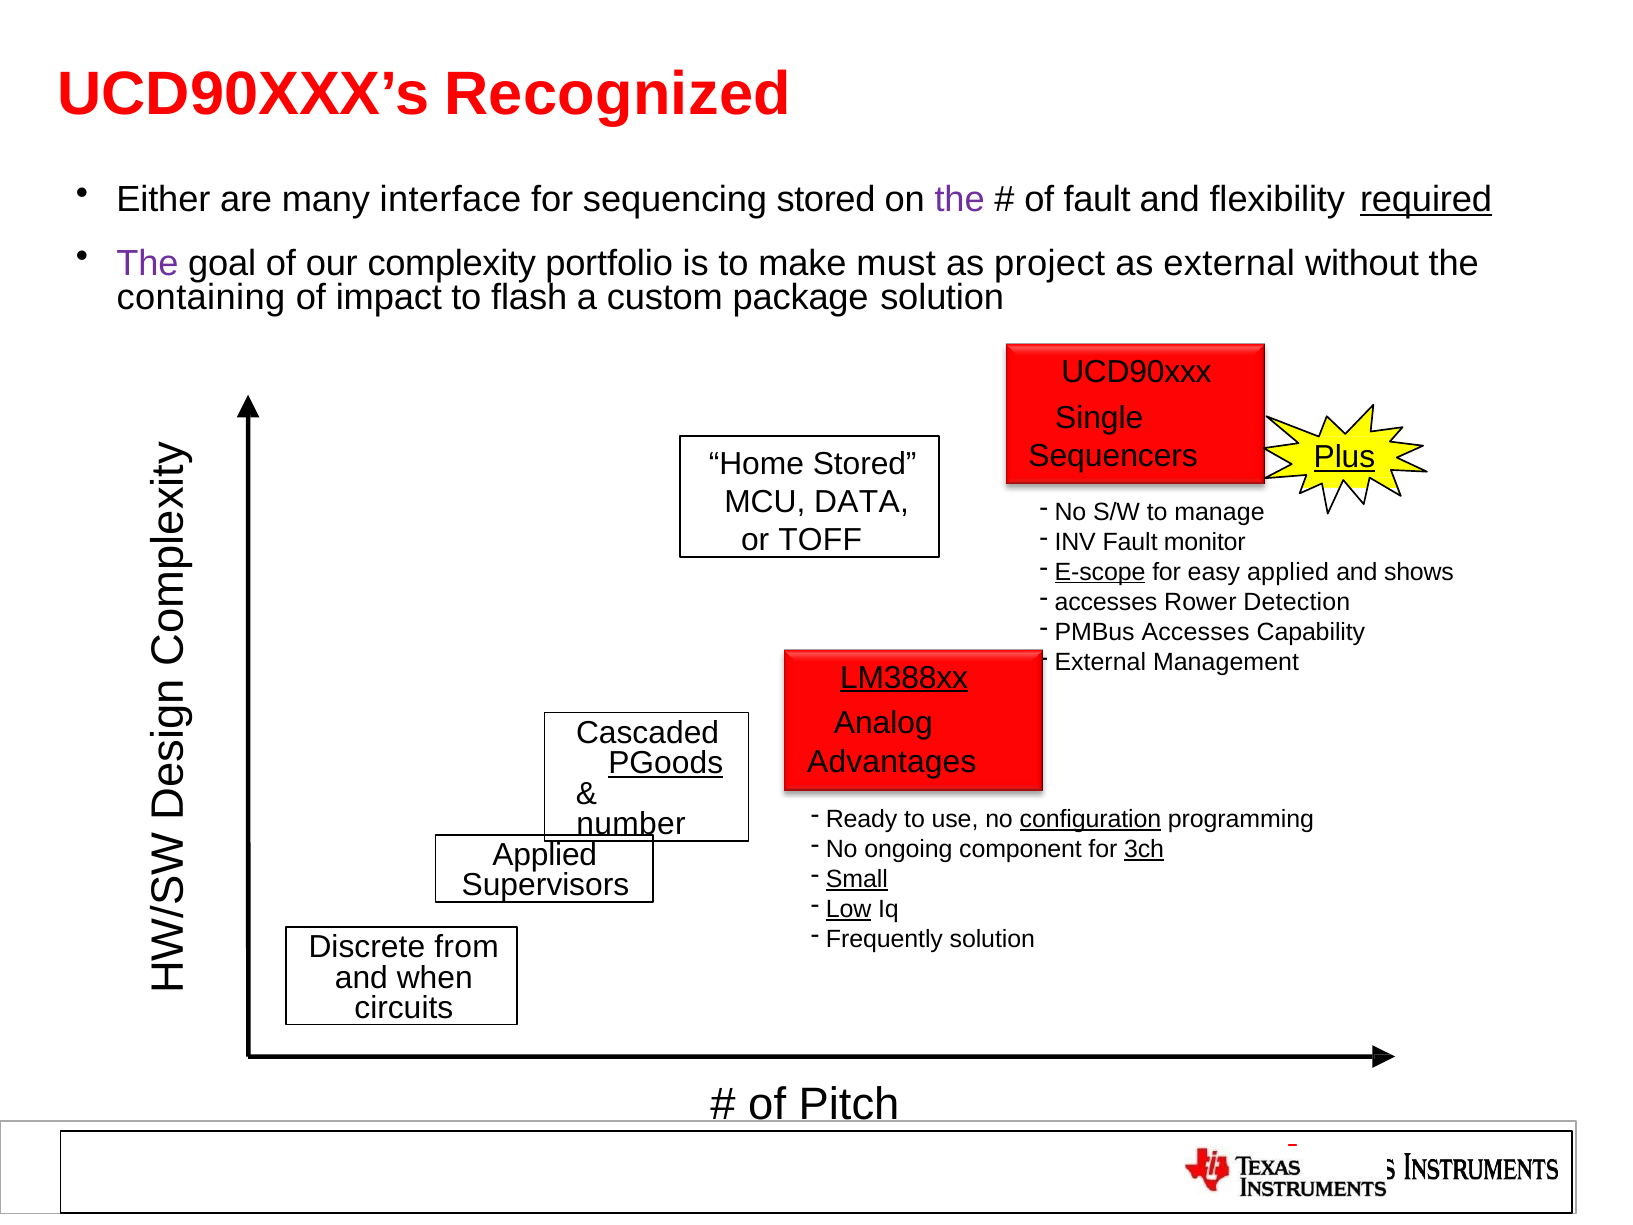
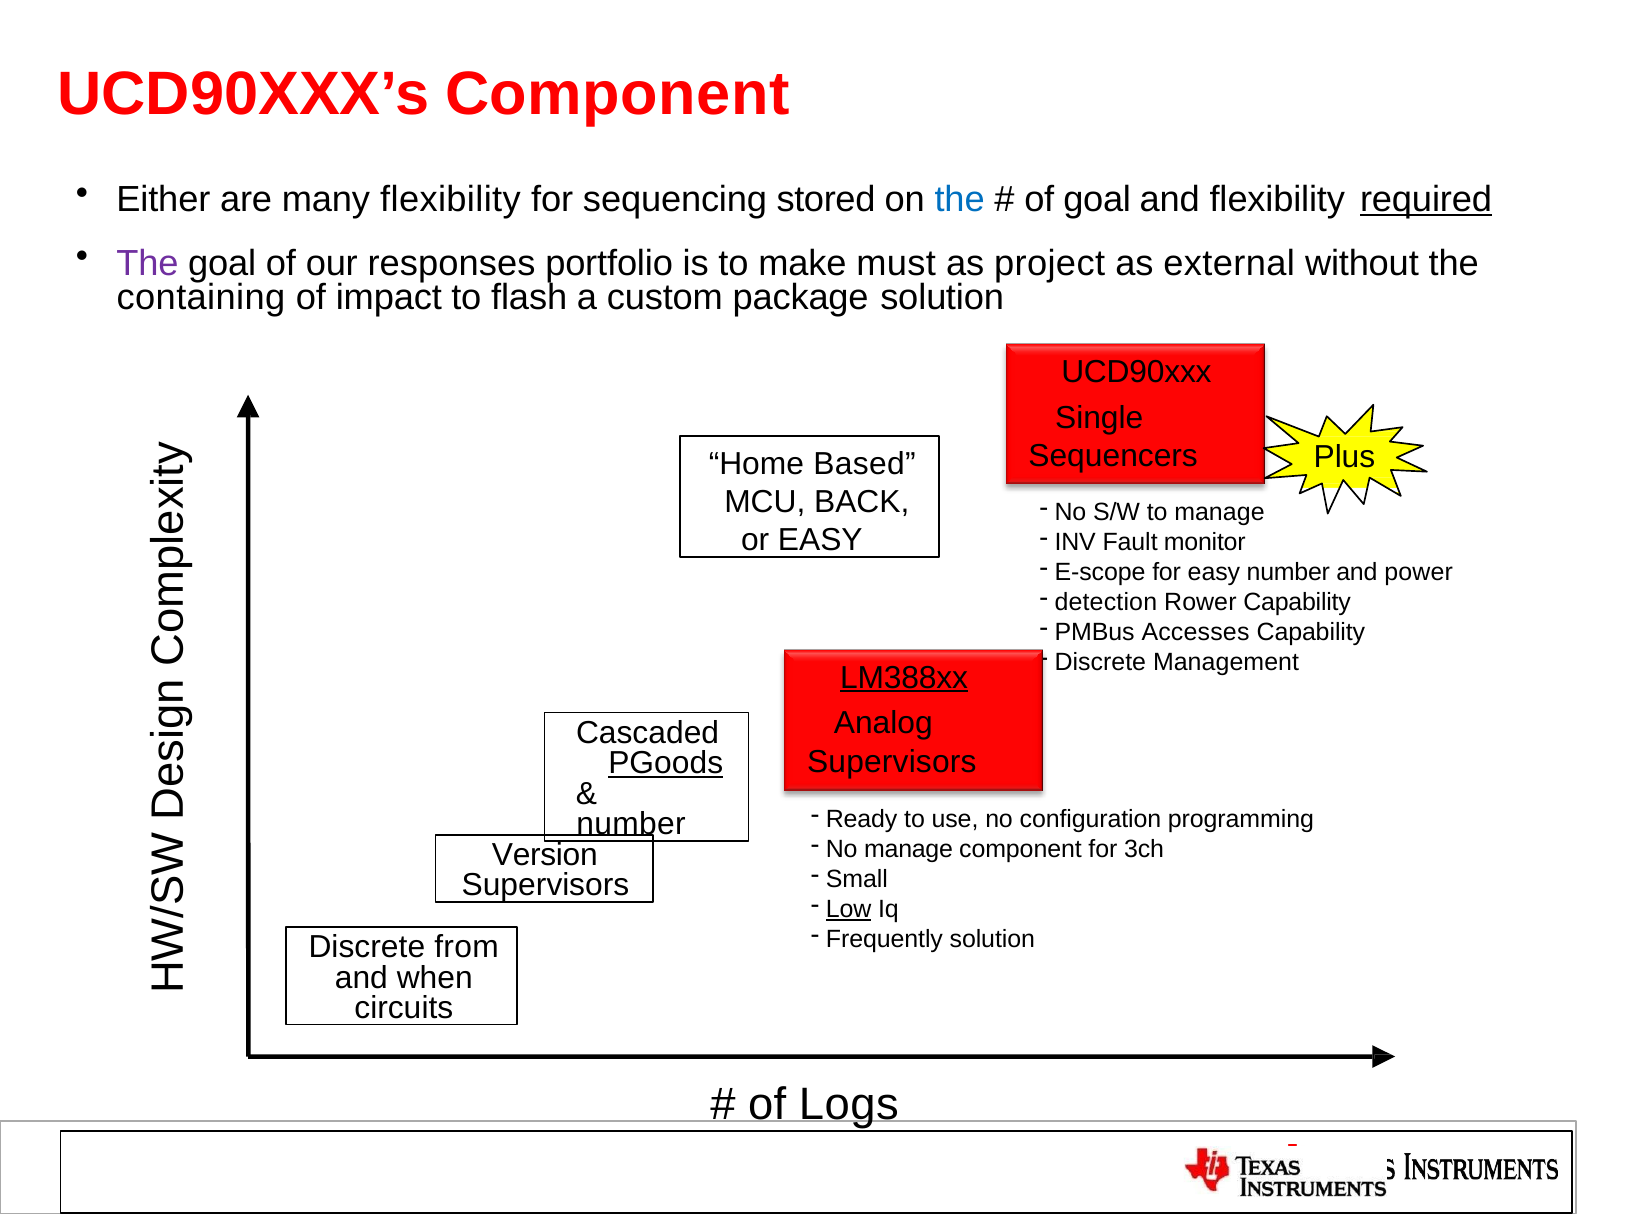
UCD90XXX’s Recognized: Recognized -> Component
many interface: interface -> flexibility
the at (960, 200) colour: purple -> blue
of fault: fault -> goal
complexity: complexity -> responses
Plus underline: present -> none
Home Stored: Stored -> Based
DATA: DATA -> BACK
or TOFF: TOFF -> EASY
E-scope underline: present -> none
easy applied: applied -> number
shows: shows -> power
accesses at (1106, 602): accesses -> detection
Rower Detection: Detection -> Capability
External at (1100, 662): External -> Discrete
Advantages at (892, 761): Advantages -> Supervisors
configuration underline: present -> none
No ongoing: ongoing -> manage
3ch underline: present -> none
Applied at (545, 855): Applied -> Version
Small underline: present -> none
Pitch: Pitch -> Logs
